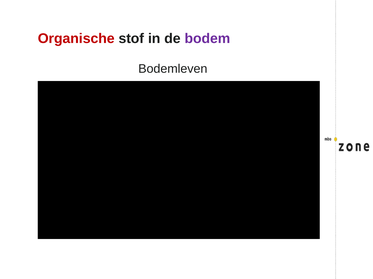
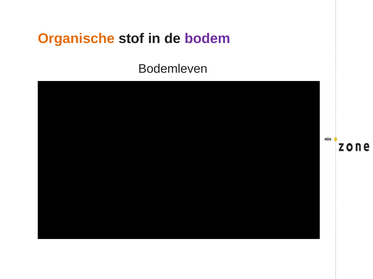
Organische colour: red -> orange
